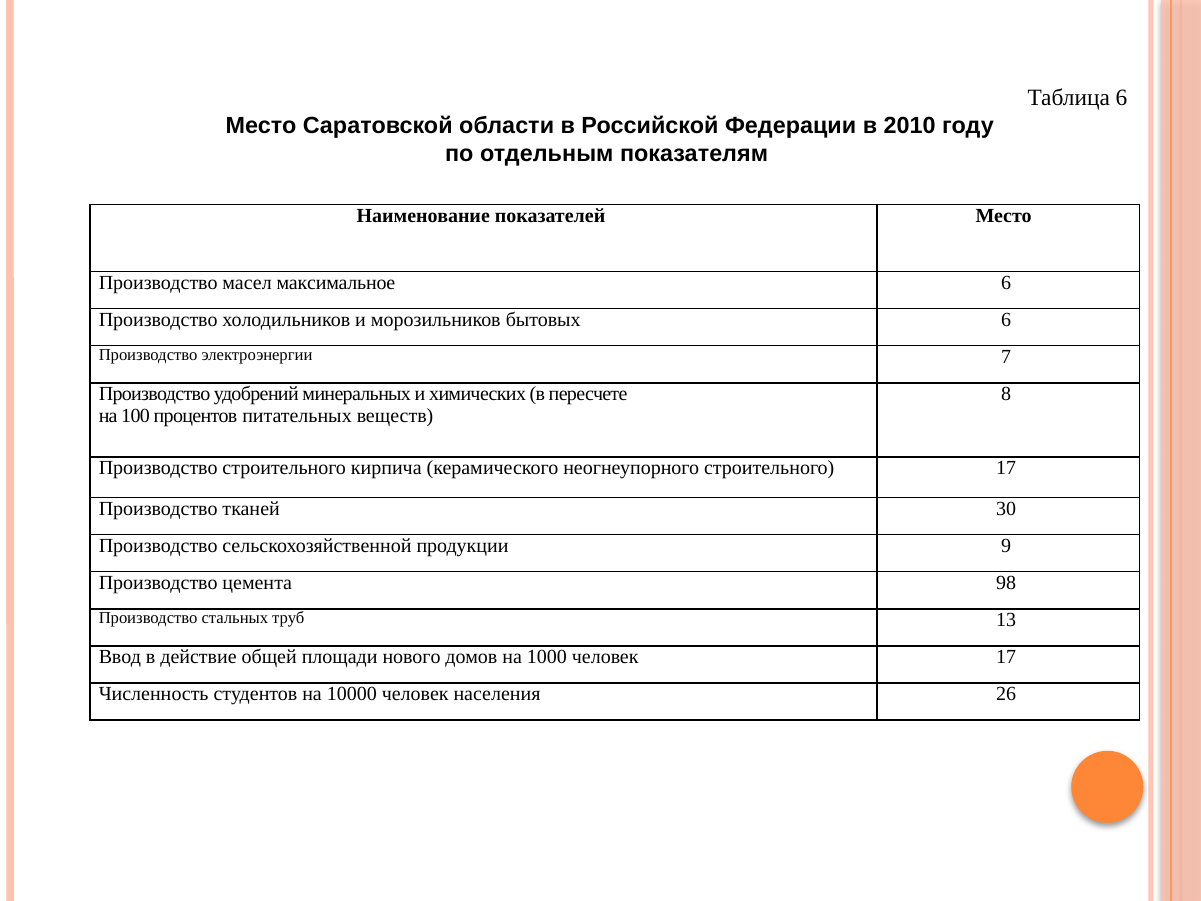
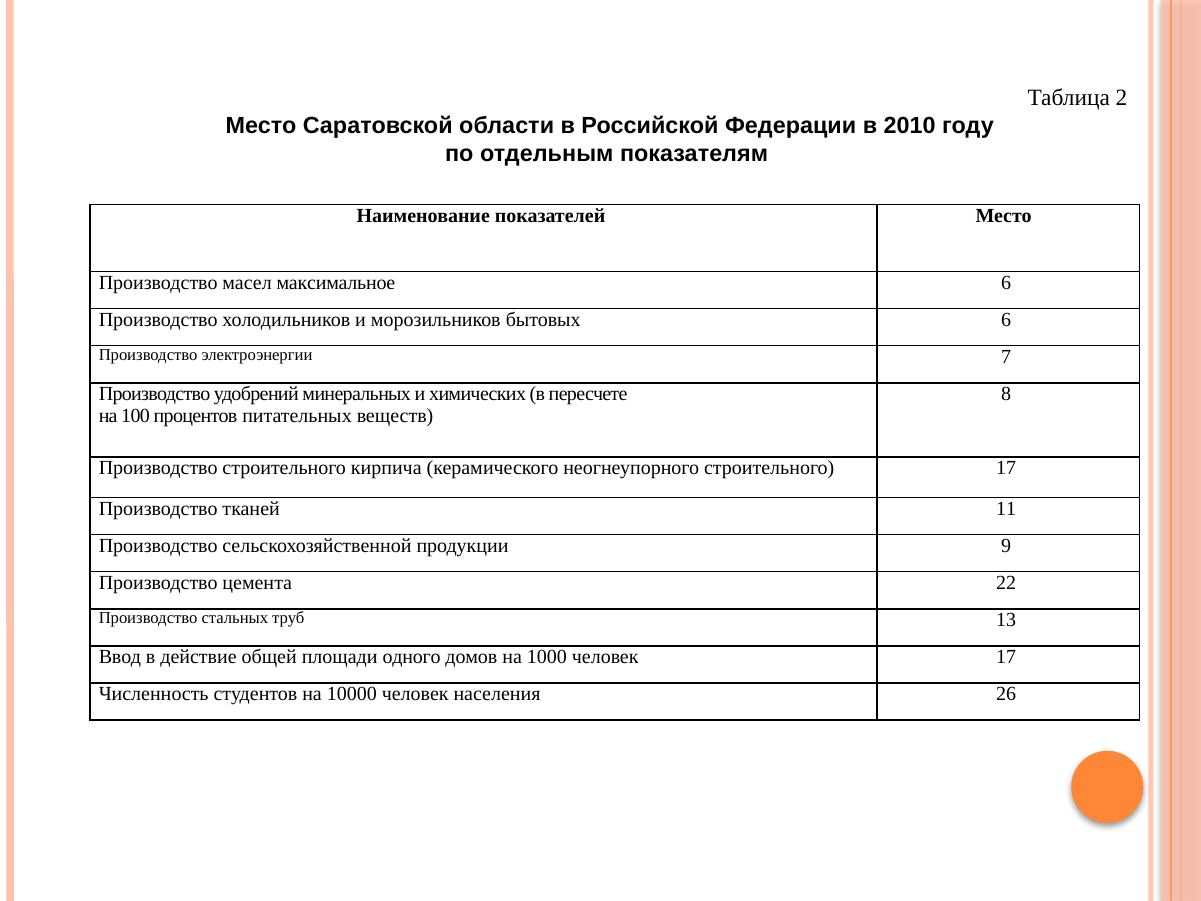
Таблица 6: 6 -> 2
30: 30 -> 11
98: 98 -> 22
нового: нового -> одного
